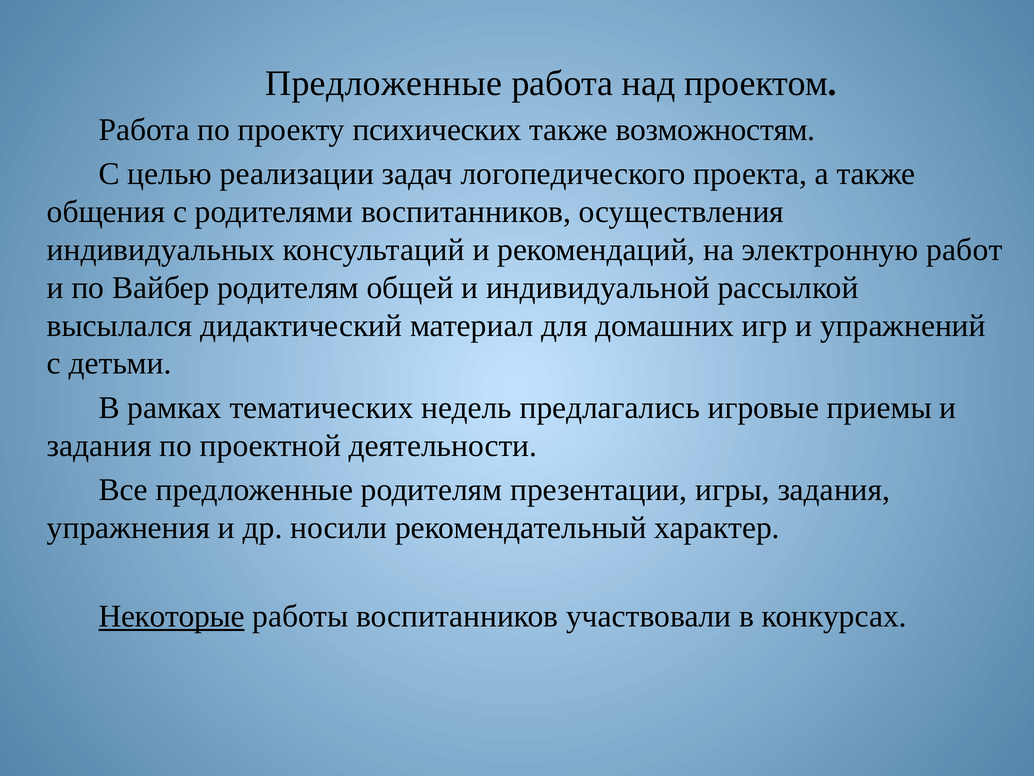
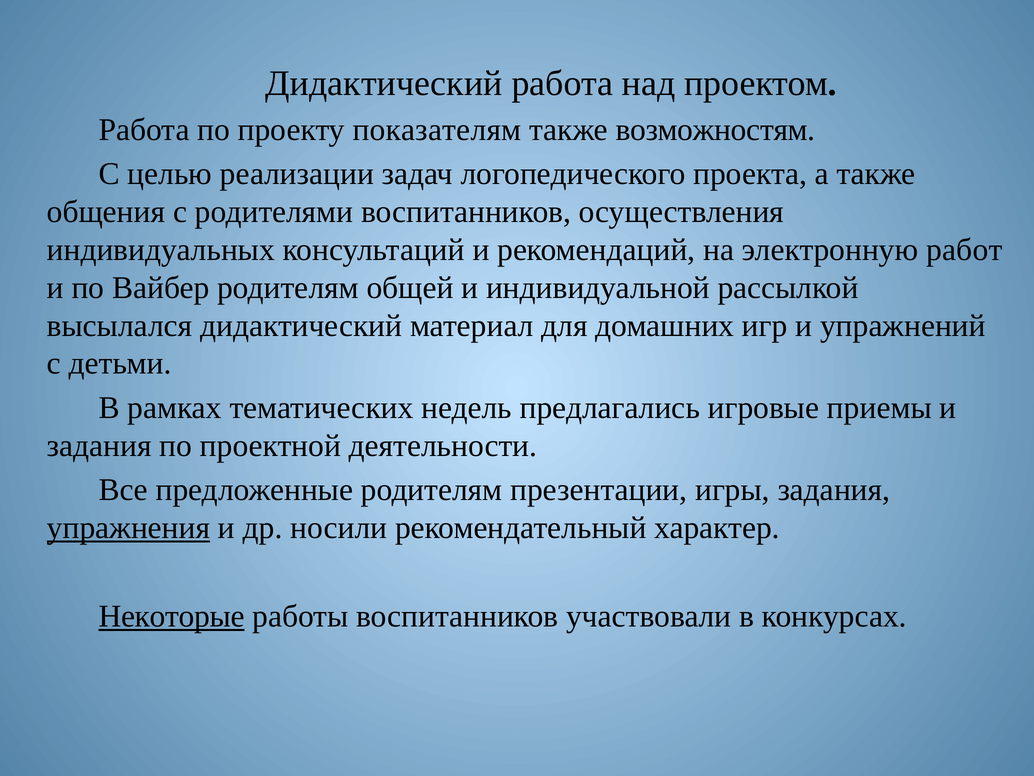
Предложенные at (384, 83): Предложенные -> Дидактический
психических: психических -> показателям
упражнения underline: none -> present
